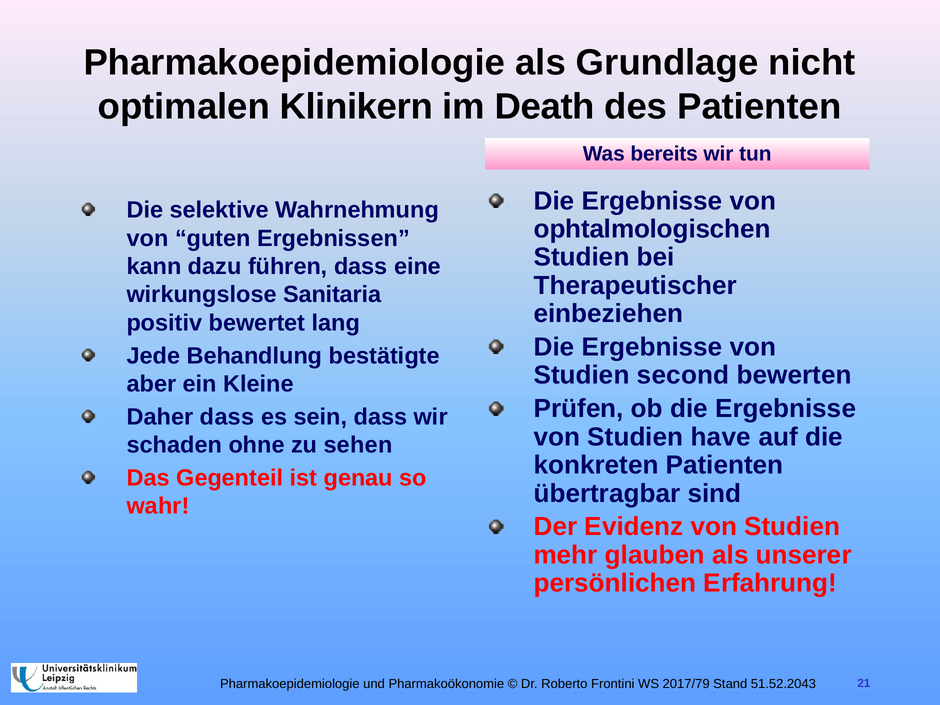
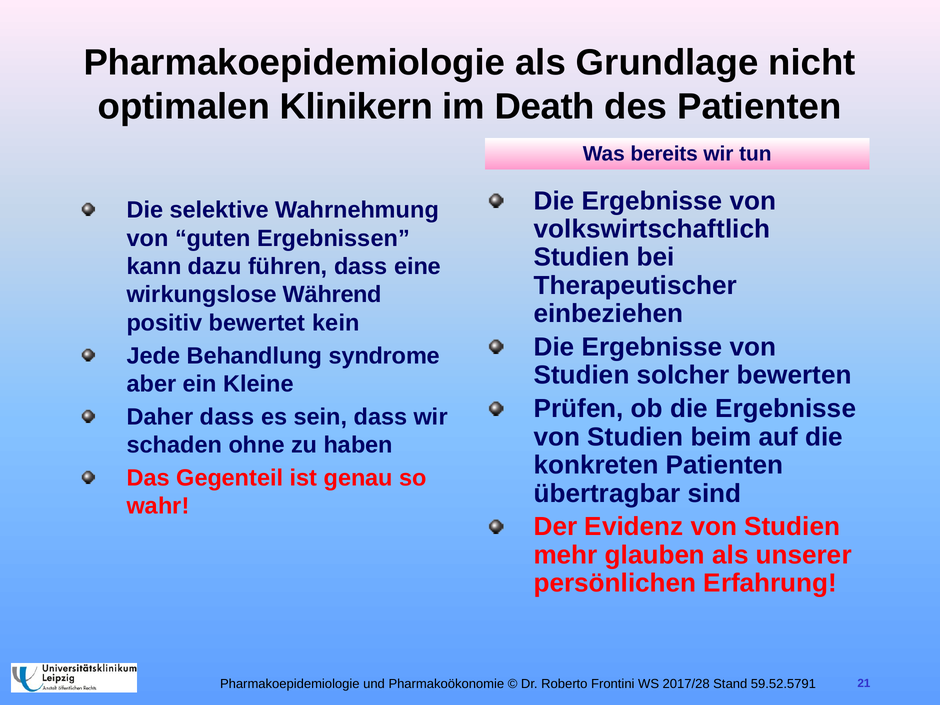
ophtalmologischen: ophtalmologischen -> volkswirtschaftlich
Sanitaria: Sanitaria -> Während
lang: lang -> kein
bestätigte: bestätigte -> syndrome
second: second -> solcher
have: have -> beim
sehen: sehen -> haben
2017/79: 2017/79 -> 2017/28
51.52.2043: 51.52.2043 -> 59.52.5791
